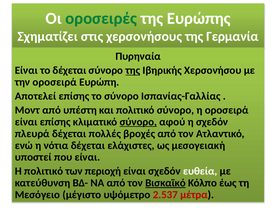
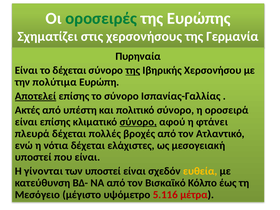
την οροσειρά: οροσειρά -> πολύτιμα
Αποτελεί underline: none -> present
Μοντ: Μοντ -> Ακτές
η σχεδόν: σχεδόν -> φτάνει
Η πολιτικό: πολιτικό -> γίνονται
των περιοχή: περιοχή -> υποστεί
ευθεία colour: white -> yellow
Βισκαϊκό underline: present -> none
2.537: 2.537 -> 5.116
